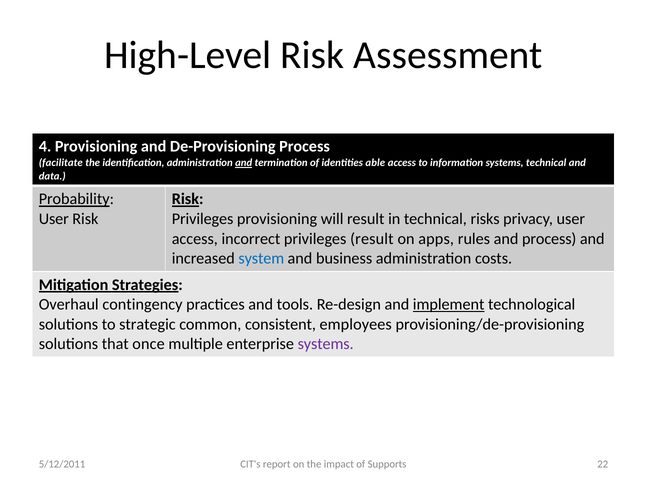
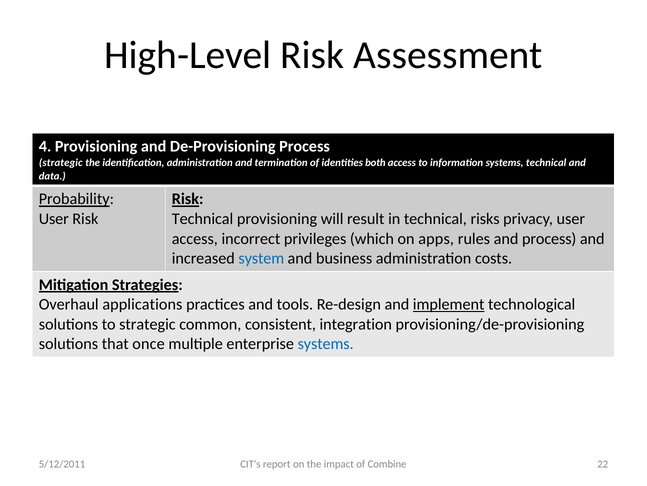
facilitate at (61, 163): facilitate -> strategic
and at (244, 163) underline: present -> none
able: able -> both
Privileges at (203, 219): Privileges -> Technical
privileges result: result -> which
contingency: contingency -> applications
employees: employees -> integration
systems at (326, 344) colour: purple -> blue
Supports: Supports -> Combine
